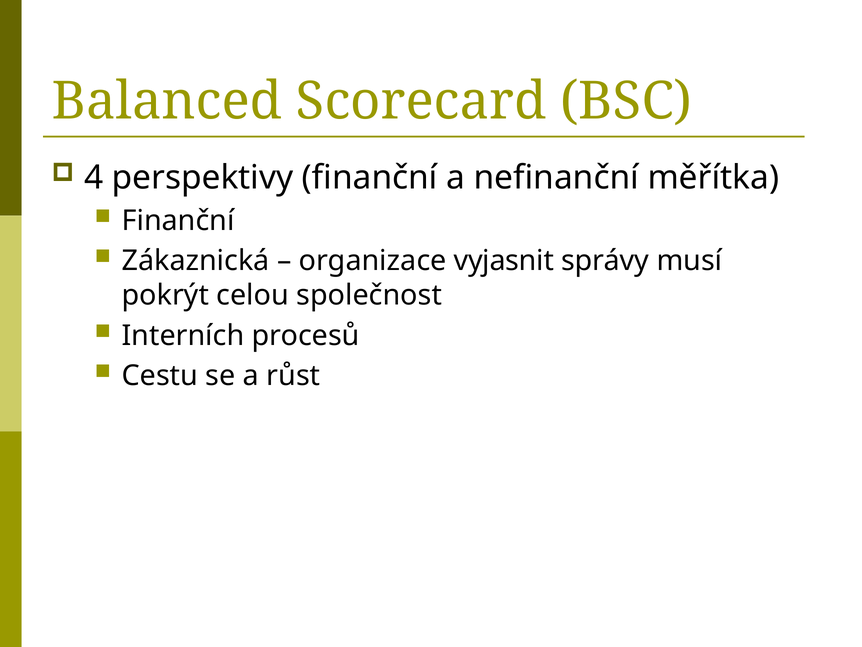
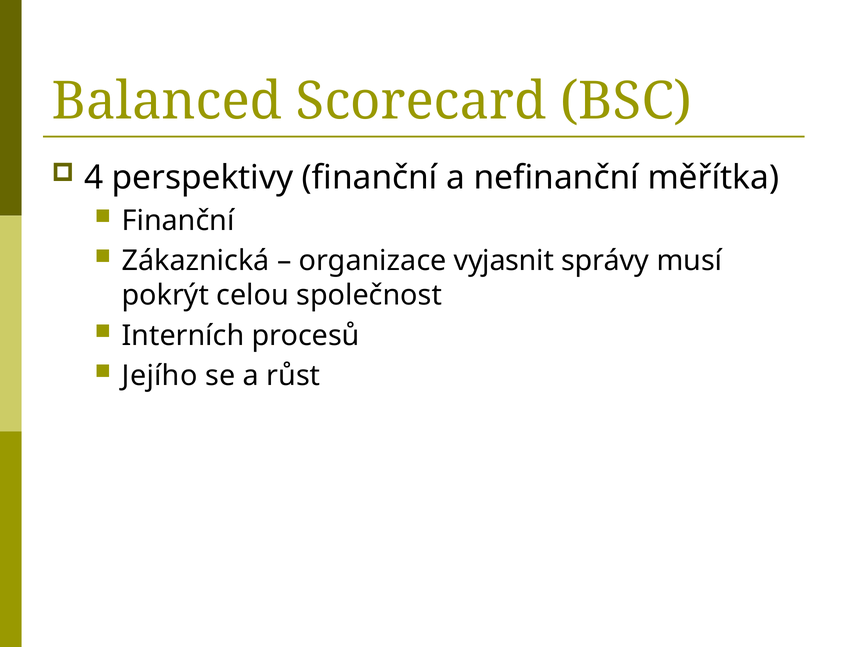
Cestu: Cestu -> Jejího
